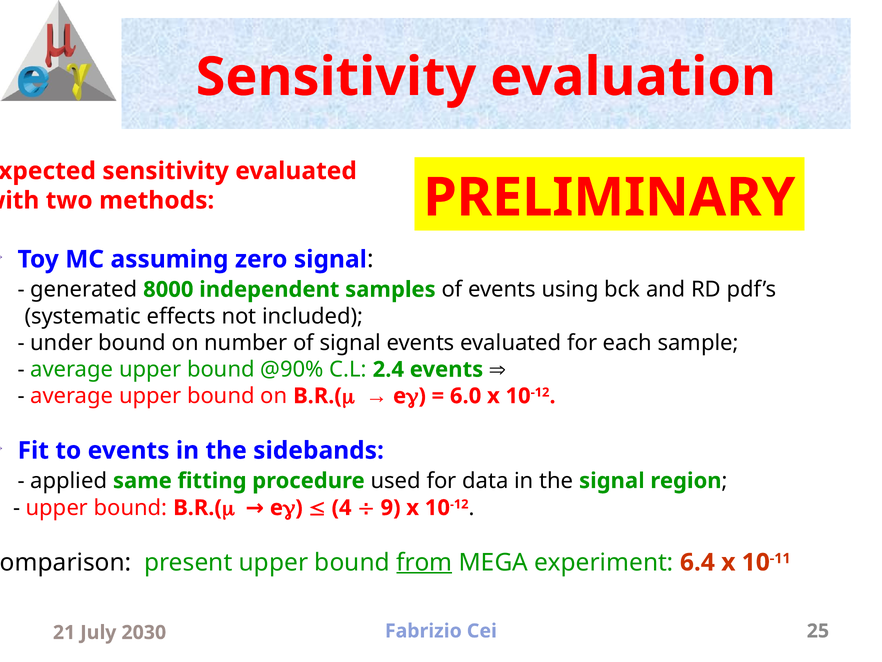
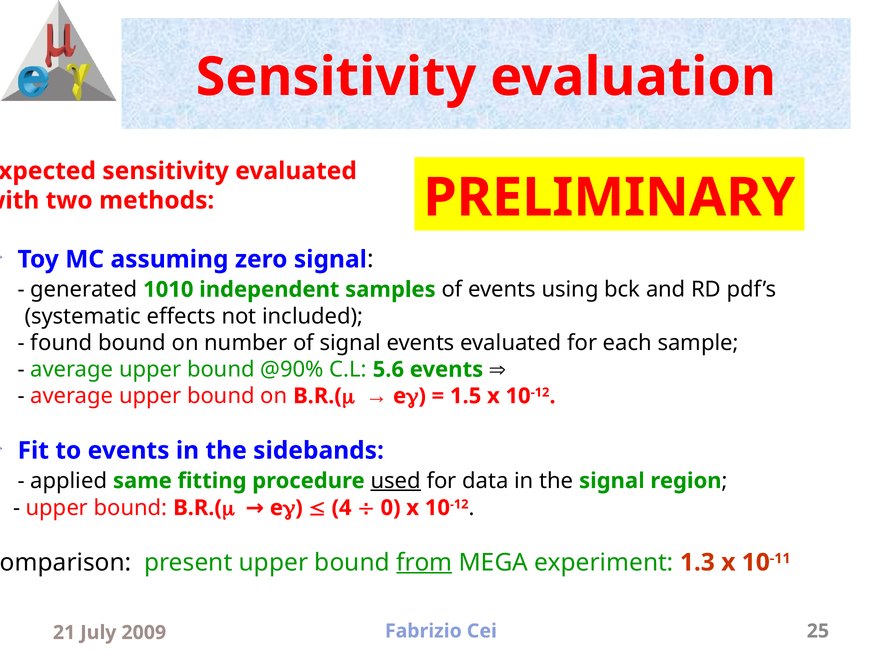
8000: 8000 -> 1010
under: under -> found
2.4: 2.4 -> 5.6
6.0: 6.0 -> 1.5
used underline: none -> present
9: 9 -> 0
6.4: 6.4 -> 1.3
2030: 2030 -> 2009
